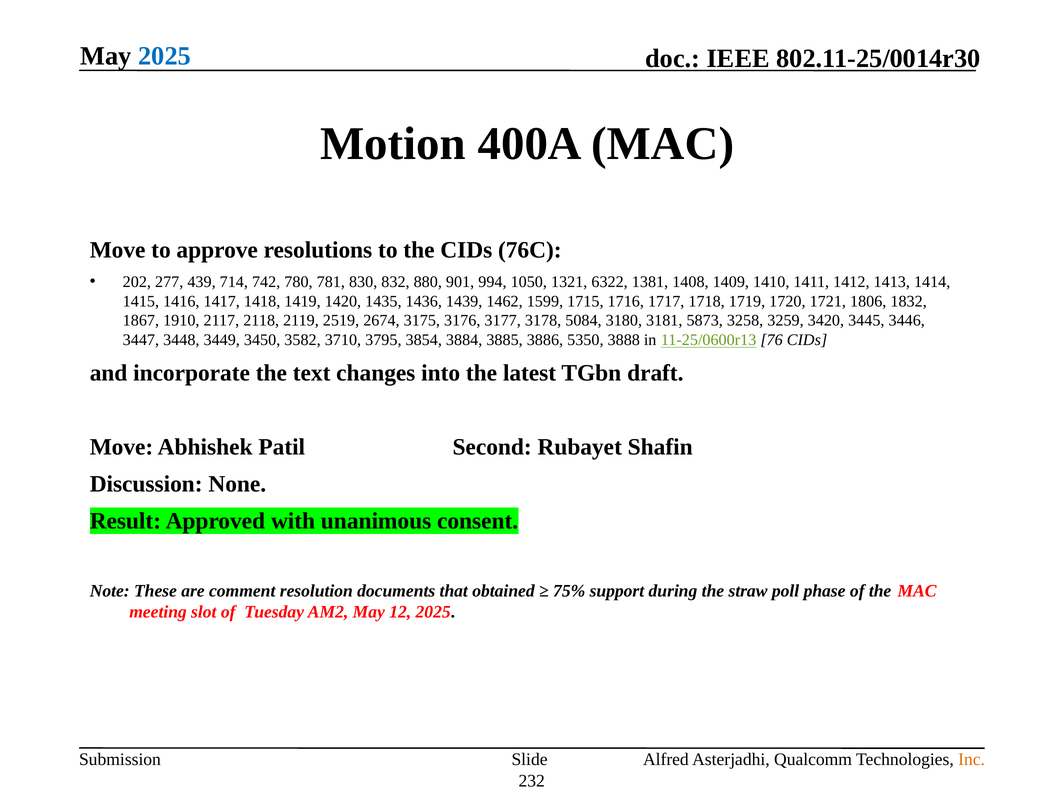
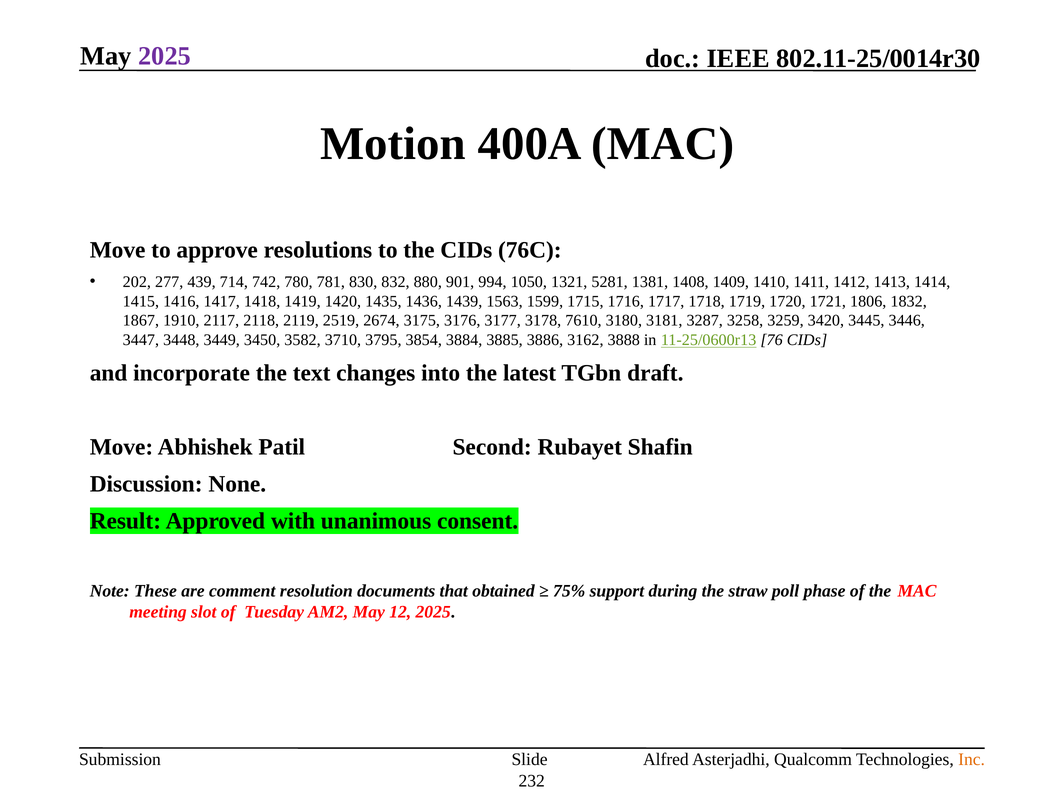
2025 at (165, 56) colour: blue -> purple
6322: 6322 -> 5281
1462: 1462 -> 1563
5084: 5084 -> 7610
5873: 5873 -> 3287
5350: 5350 -> 3162
